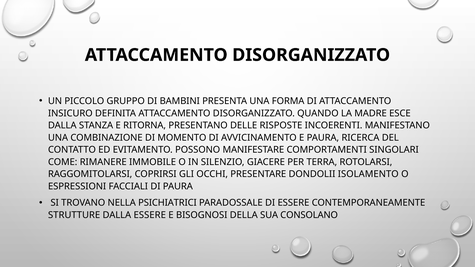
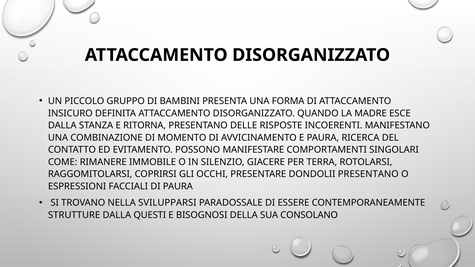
DONDOLII ISOLAMENTO: ISOLAMENTO -> PRESENTANO
PSICHIATRICI: PSICHIATRICI -> SVILUPPARSI
DALLA ESSERE: ESSERE -> QUESTI
